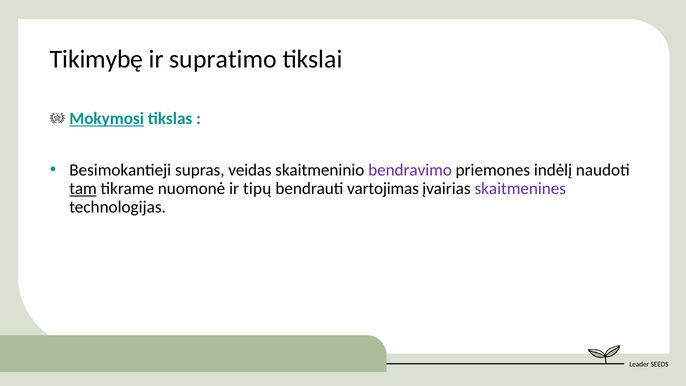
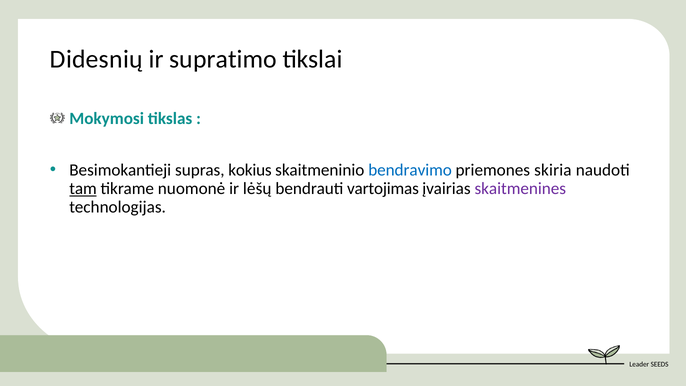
Tikimybę: Tikimybę -> Didesnių
Mokymosi underline: present -> none
veidas: veidas -> kokius
bendravimo colour: purple -> blue
indėlį: indėlį -> skiria
tipų: tipų -> lėšų
